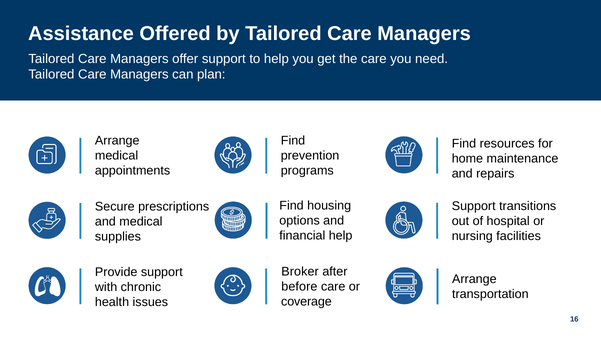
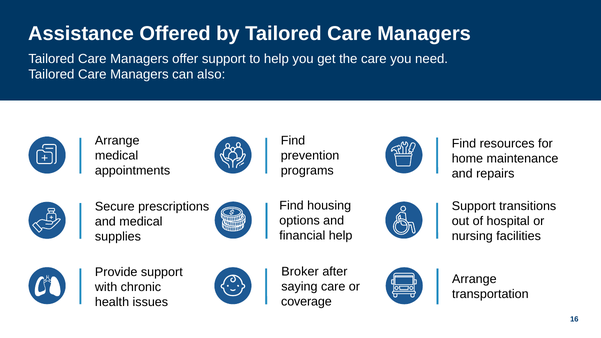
plan: plan -> also
before: before -> saying
